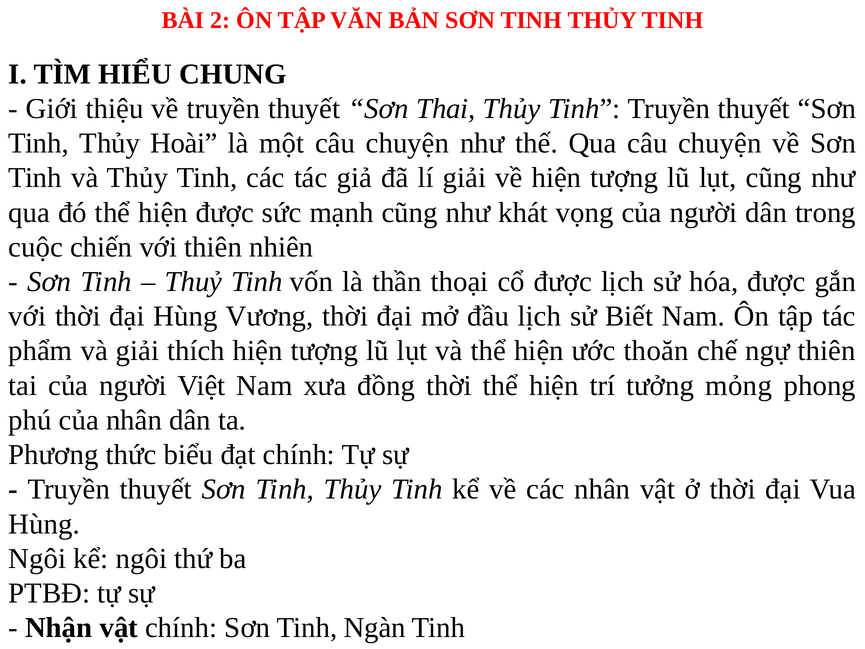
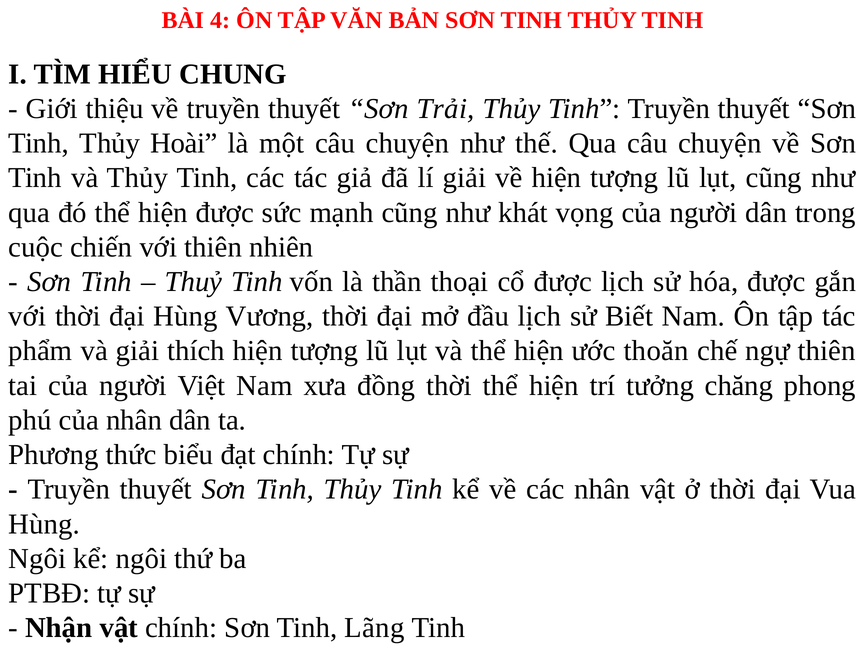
2: 2 -> 4
Thai: Thai -> Trải
mỏng: mỏng -> chăng
Ngàn: Ngàn -> Lãng
